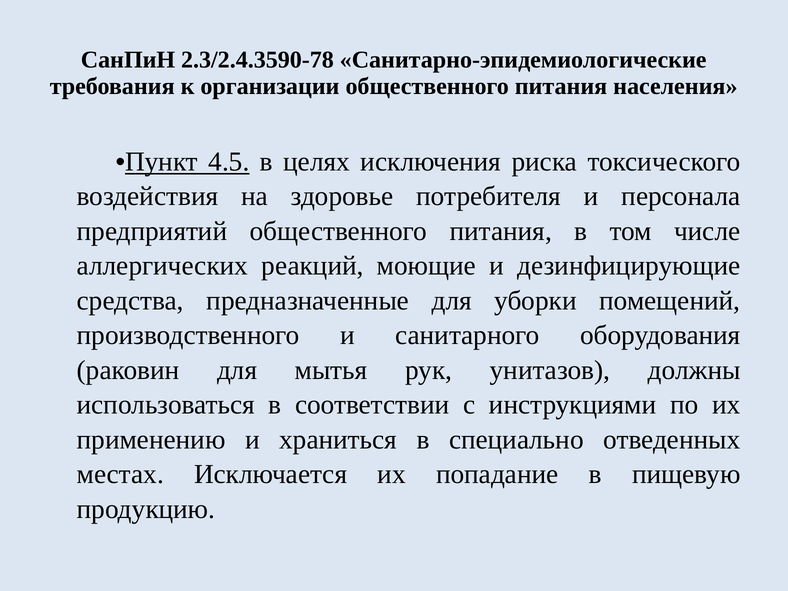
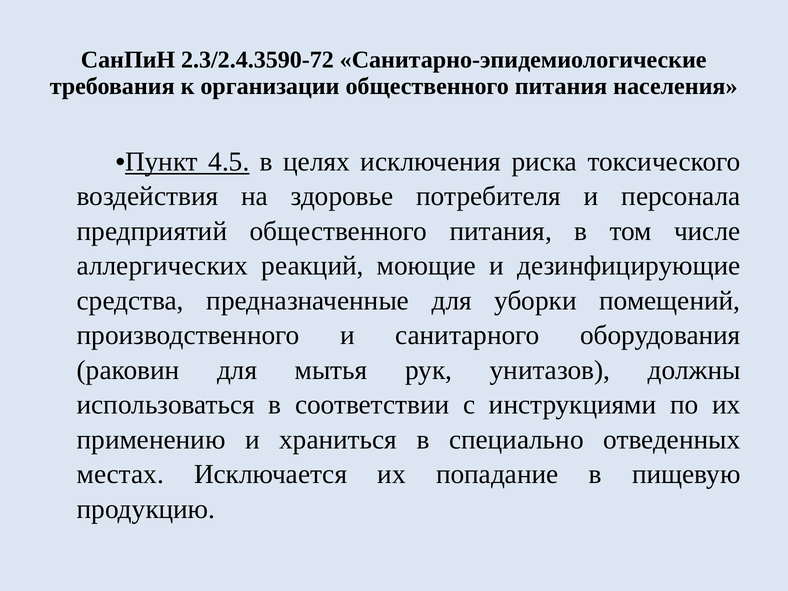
2.3/2.4.3590-78: 2.3/2.4.3590-78 -> 2.3/2.4.3590-72
